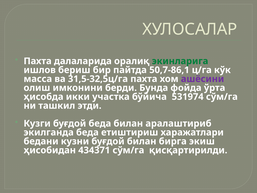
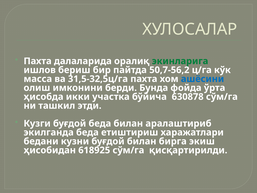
50,7-86,1: 50,7-86,1 -> 50,7-56,2
ашёсини colour: purple -> blue
531974: 531974 -> 630878
434371: 434371 -> 618925
